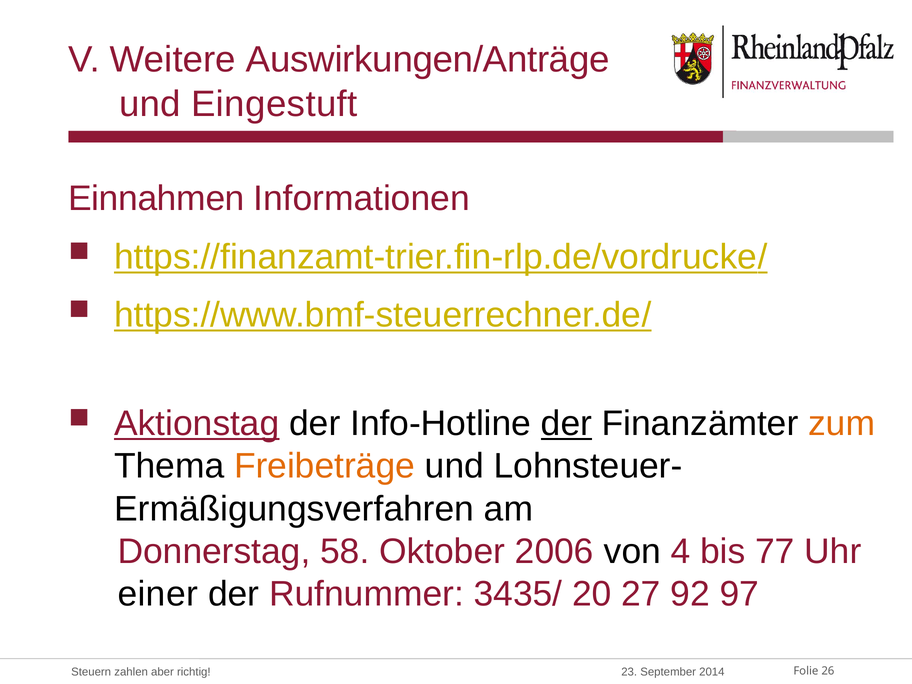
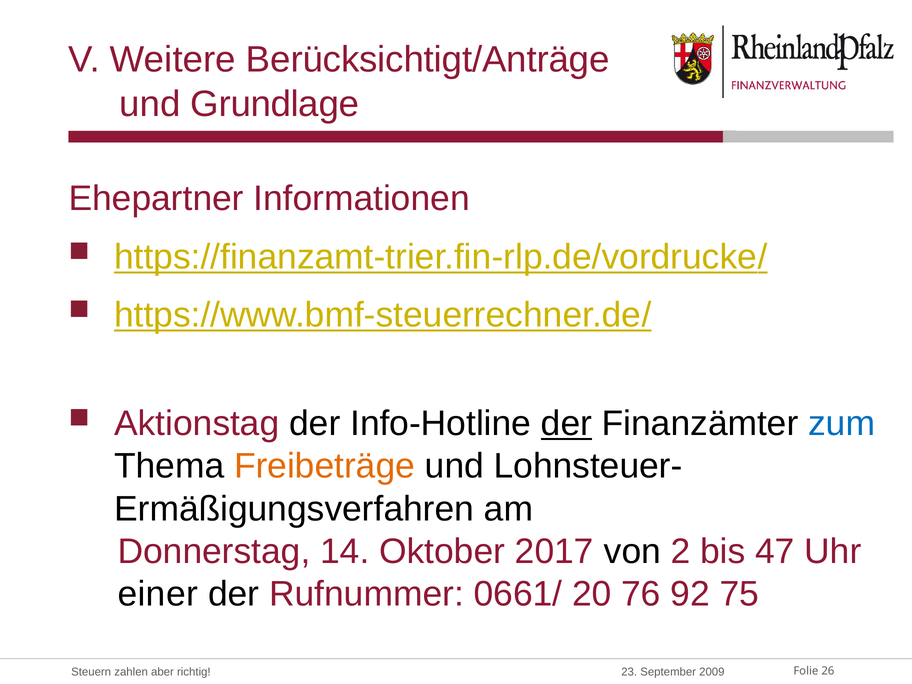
Auswirkungen/Anträge: Auswirkungen/Anträge -> Berücksichtigt/Anträge
Eingestuft: Eingestuft -> Grundlage
Einnahmen: Einnahmen -> Ehepartner
Aktionstag underline: present -> none
zum colour: orange -> blue
58: 58 -> 14
2006: 2006 -> 2017
4: 4 -> 2
77: 77 -> 47
3435/: 3435/ -> 0661/
27: 27 -> 76
97: 97 -> 75
2014: 2014 -> 2009
